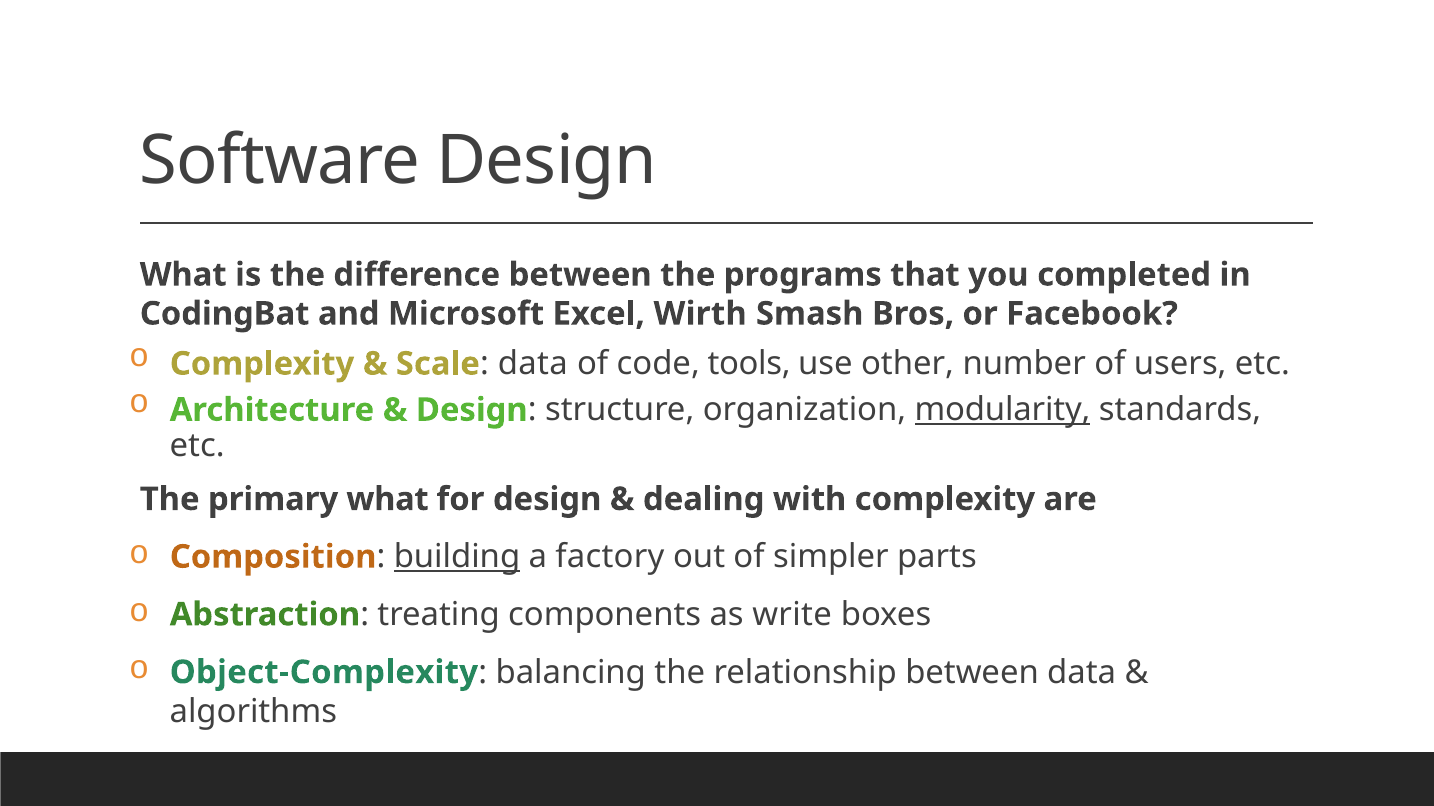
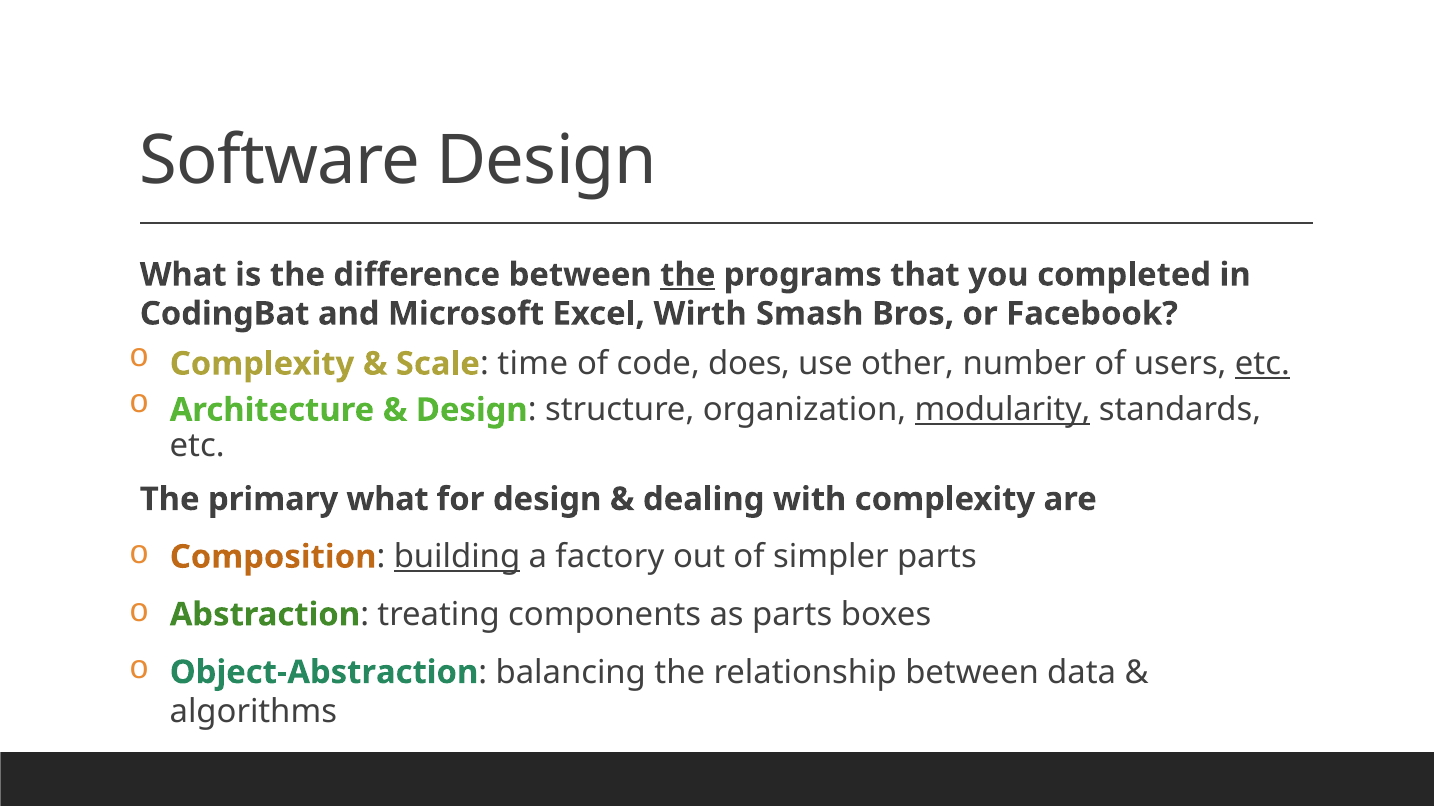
the at (688, 275) underline: none -> present
data at (533, 364): data -> time
tools: tools -> does
etc at (1262, 364) underline: none -> present
as write: write -> parts
Object-Complexity: Object-Complexity -> Object-Abstraction
